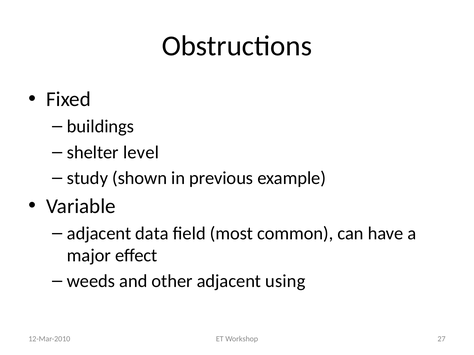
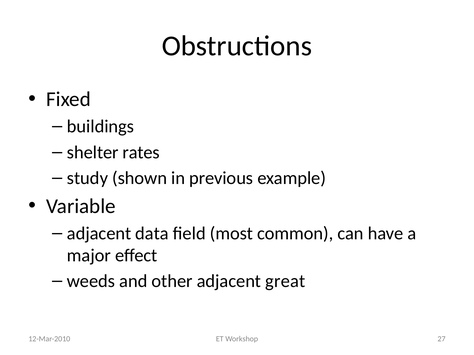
level: level -> rates
using: using -> great
